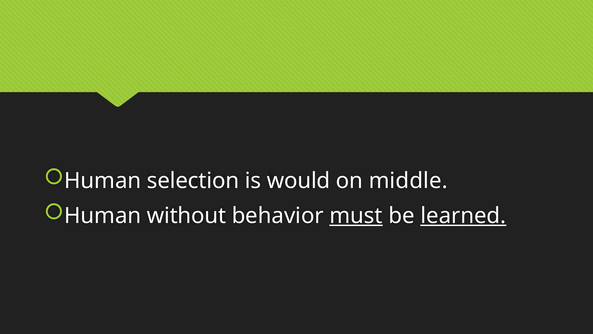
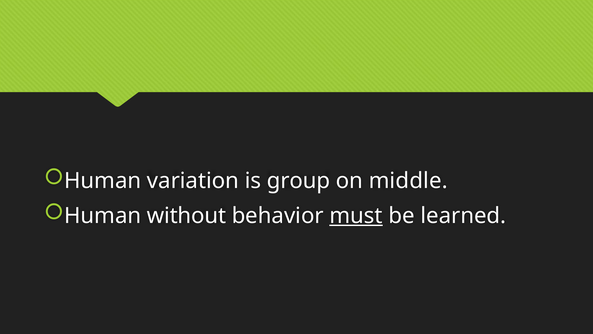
selection: selection -> variation
would: would -> group
learned underline: present -> none
